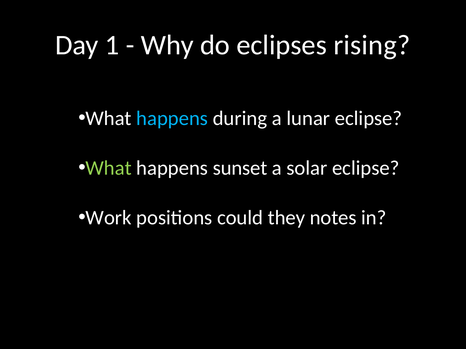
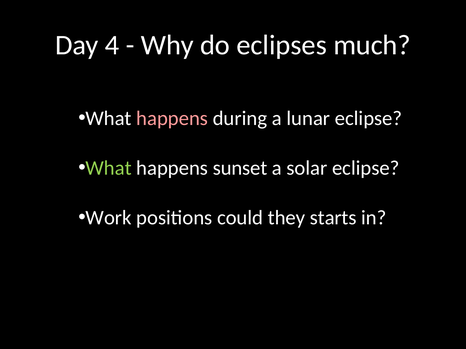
1: 1 -> 4
rising: rising -> much
happens at (172, 119) colour: light blue -> pink
notes: notes -> starts
